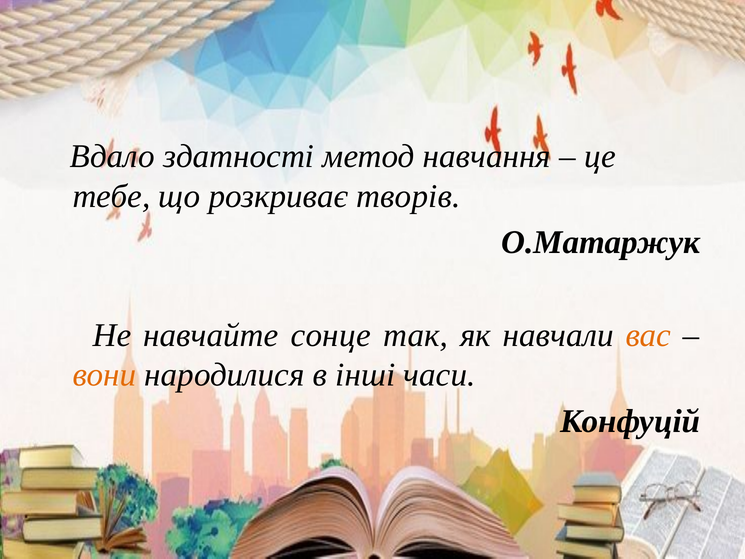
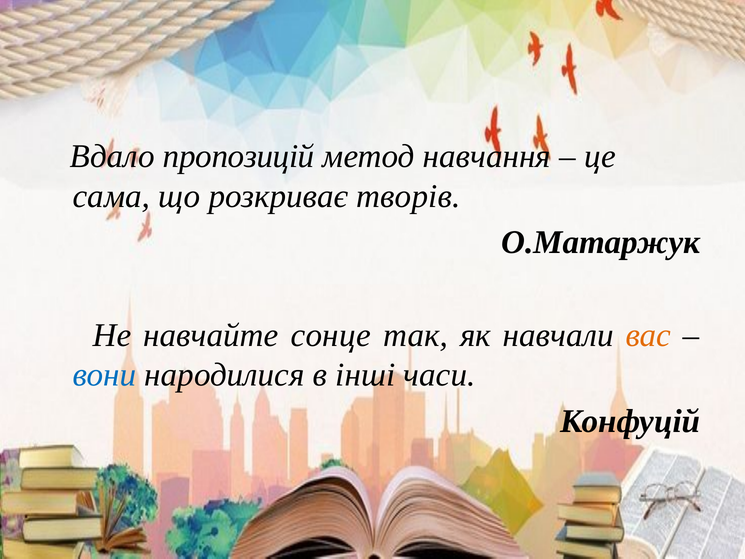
здатності: здатності -> пропозицій
тебе: тебе -> сама
вони colour: orange -> blue
